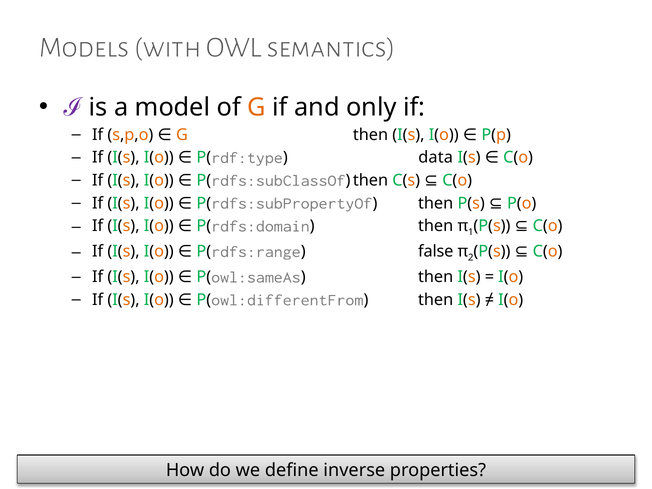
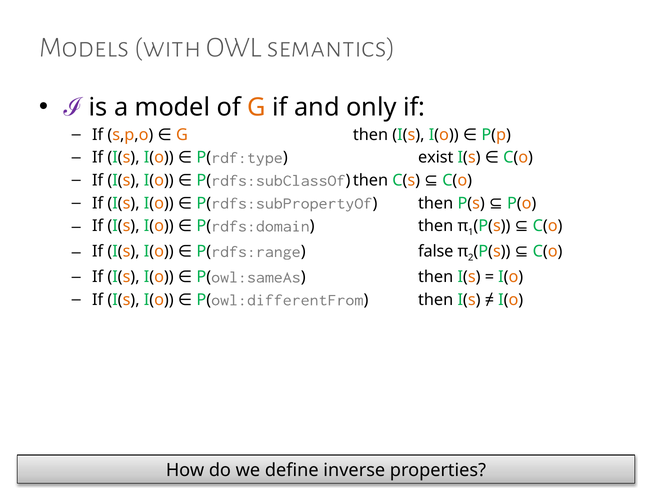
data: data -> exist
